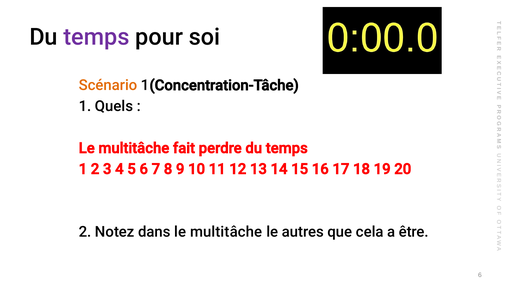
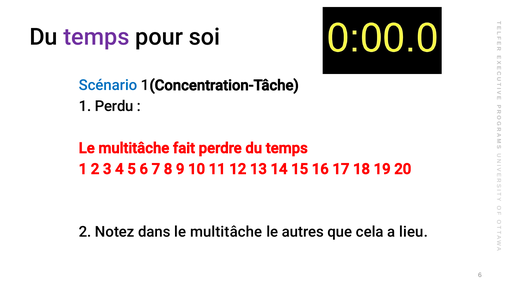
Scénario colour: orange -> blue
Quels: Quels -> Perdu
être: être -> lieu
